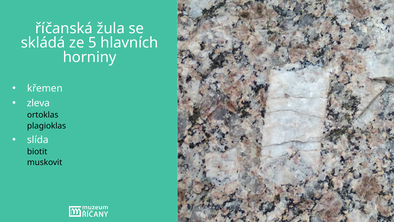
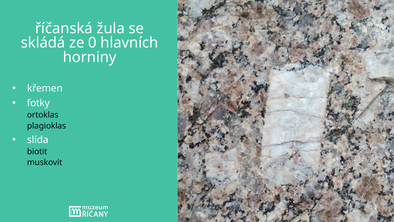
5: 5 -> 0
zleva: zleva -> fotky
